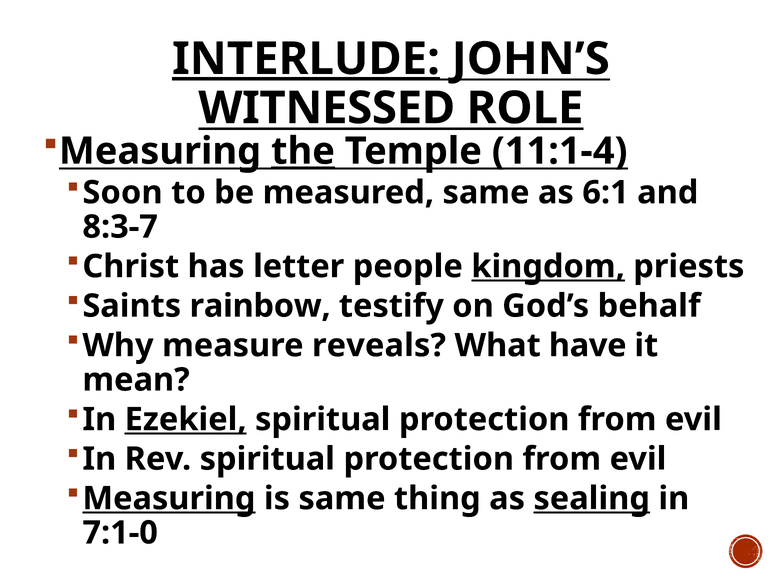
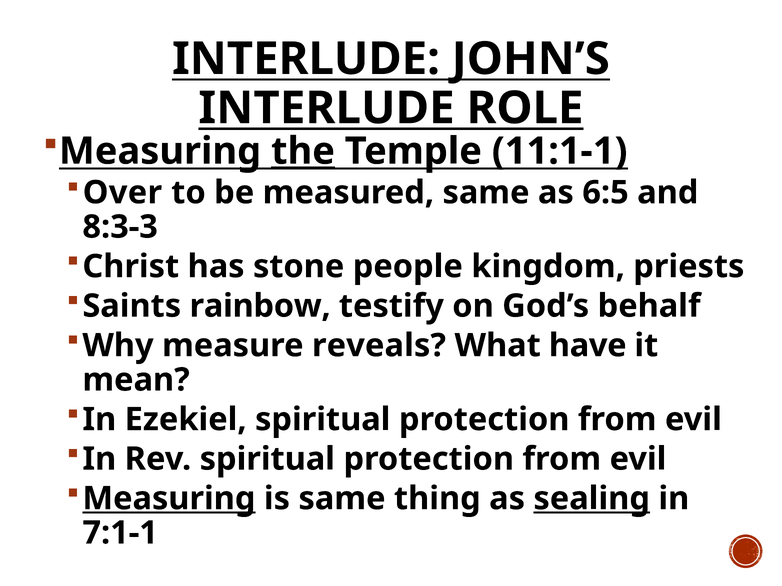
INTERLUDE at (306, 59) underline: present -> none
WITNESSED at (327, 108): WITNESSED -> INTERLUDE
11:1-4: 11:1-4 -> 11:1-1
Soon: Soon -> Over
6:1: 6:1 -> 6:5
8:3-7: 8:3-7 -> 8:3-3
letter: letter -> stone
kingdom underline: present -> none
Ezekiel underline: present -> none
7:1-0: 7:1-0 -> 7:1-1
